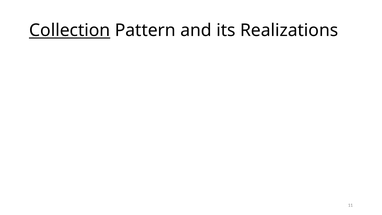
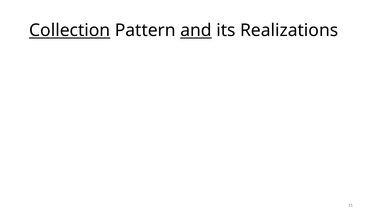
and underline: none -> present
